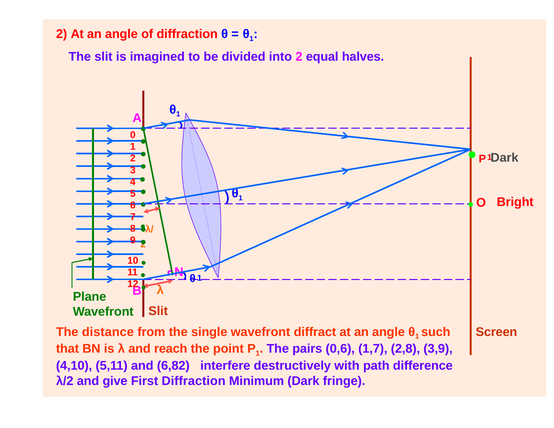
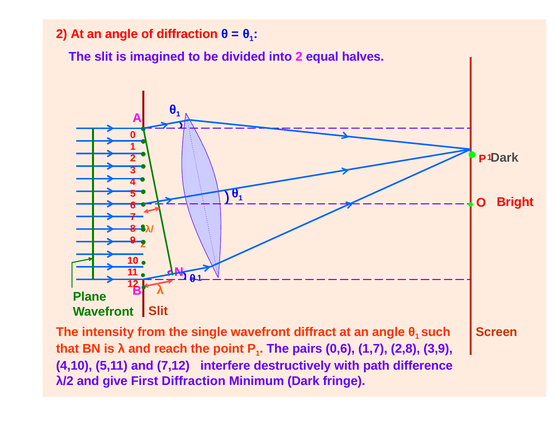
distance: distance -> intensity
6,82: 6,82 -> 7,12
